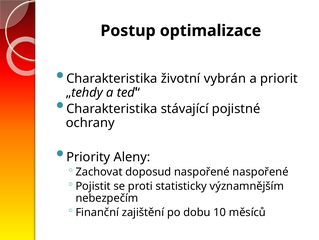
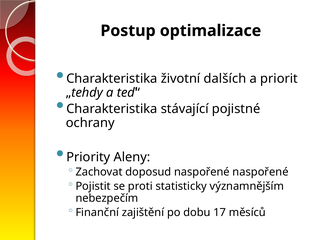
vybrán: vybrán -> dalších
10: 10 -> 17
